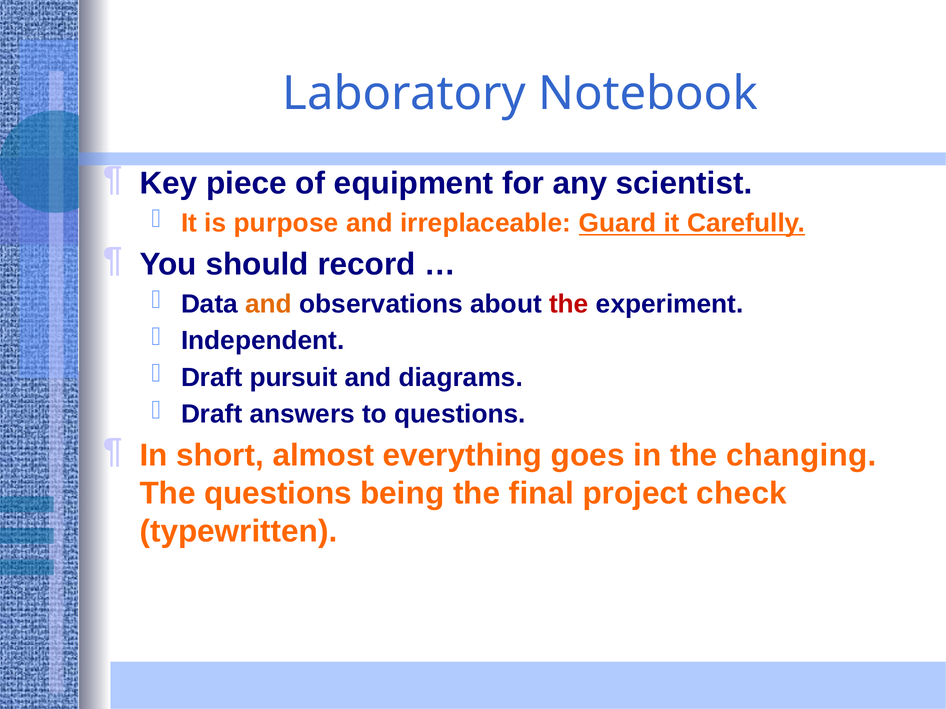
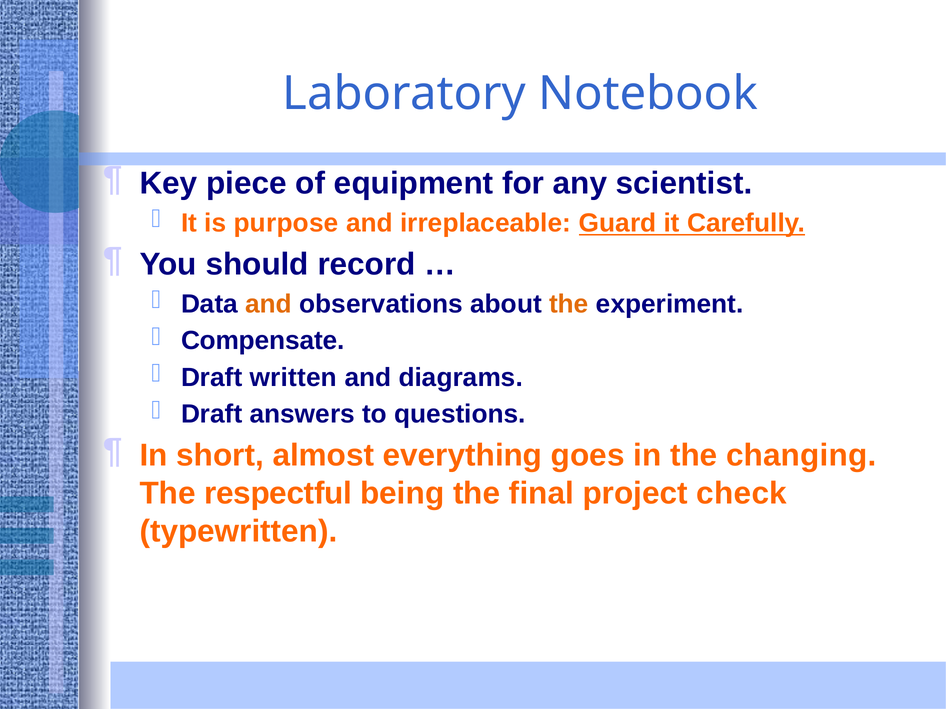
the at (569, 304) colour: red -> orange
Independent: Independent -> Compensate
pursuit: pursuit -> written
The questions: questions -> respectful
